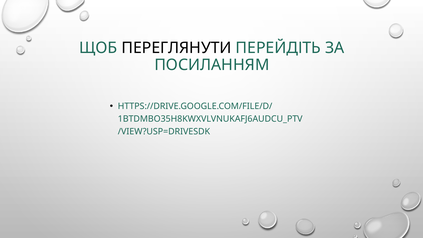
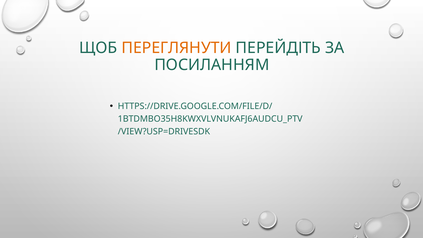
ПЕРЕГЛЯНУТИ colour: black -> orange
